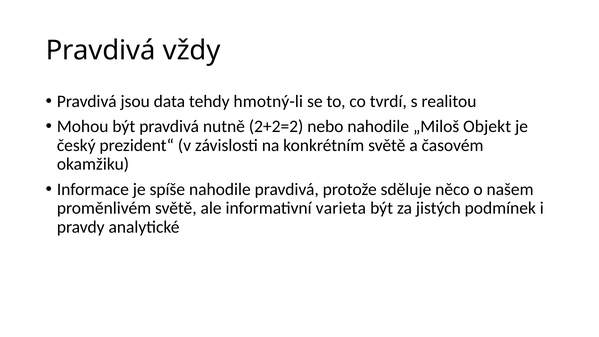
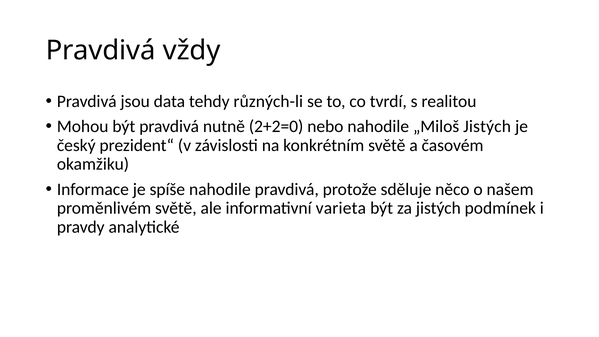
hmotný-li: hmotný-li -> různých-li
2+2=2: 2+2=2 -> 2+2=0
„Miloš Objekt: Objekt -> Jistých
